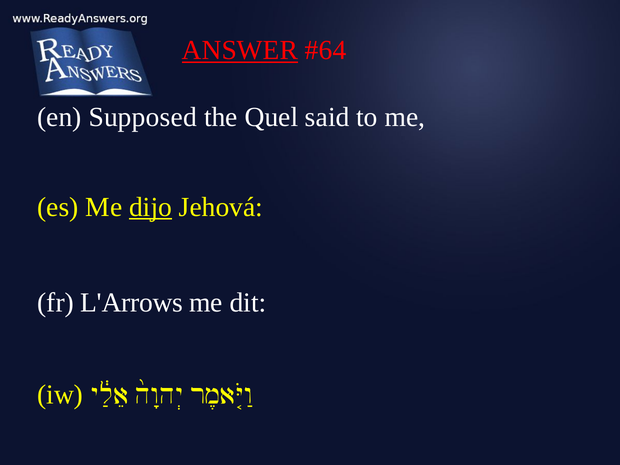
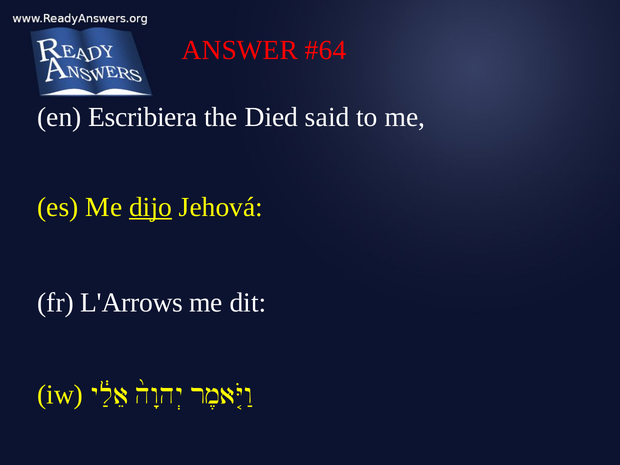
ANSWER underline: present -> none
Supposed: Supposed -> Escribiera
Quel: Quel -> Died
